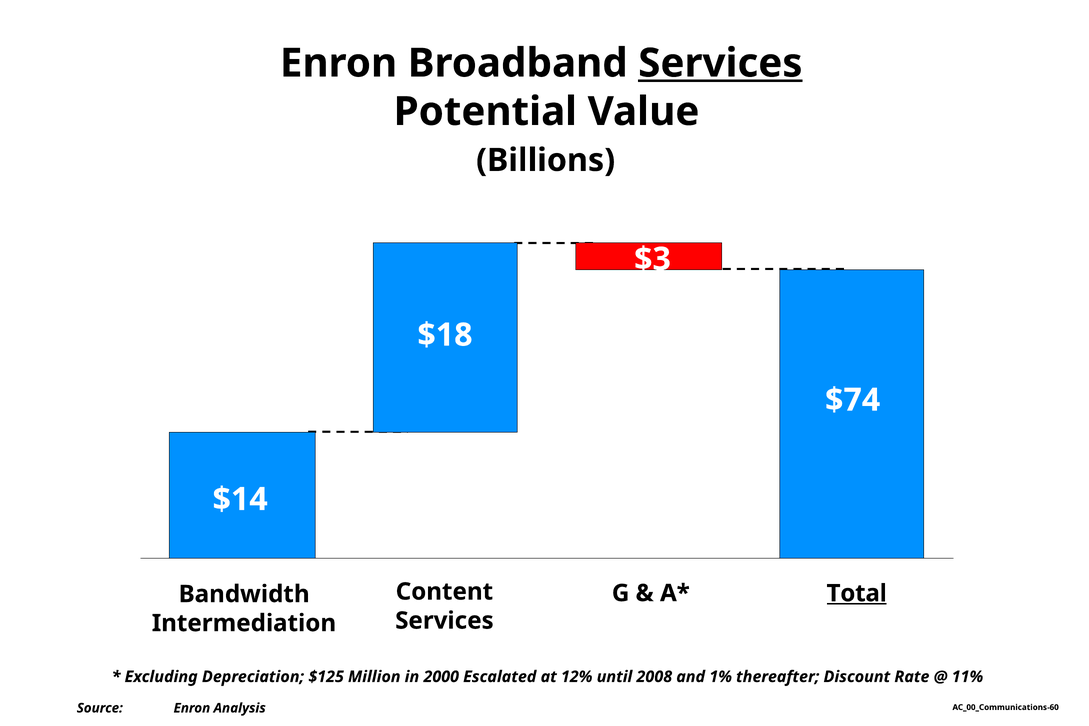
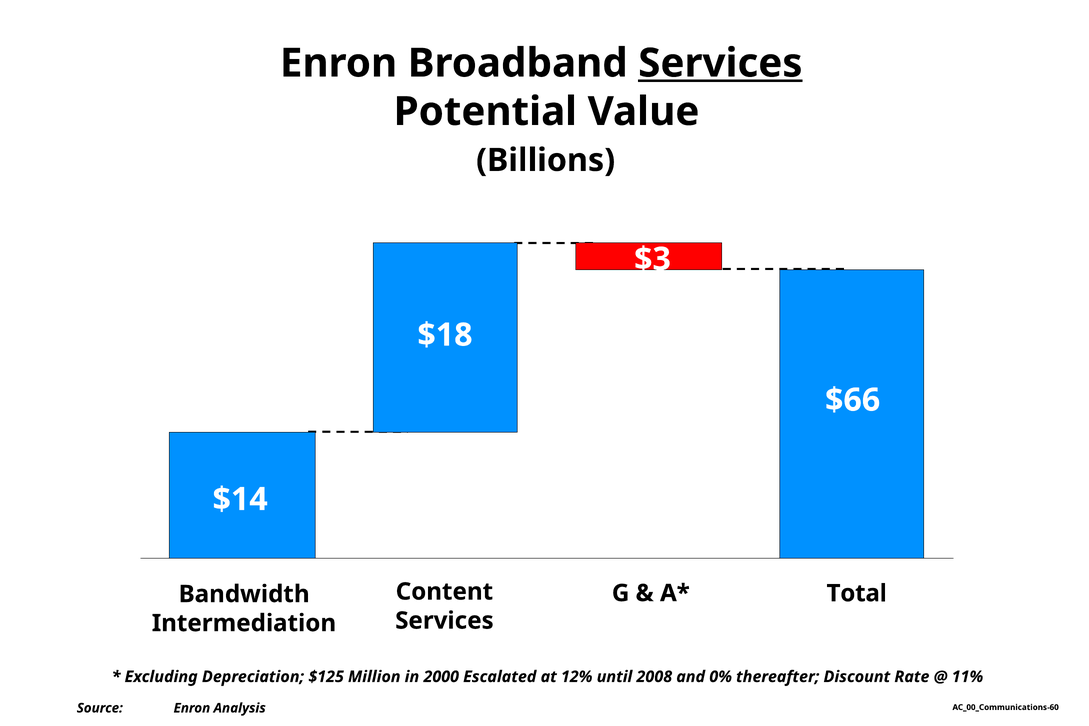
$74: $74 -> $66
Total underline: present -> none
1%: 1% -> 0%
